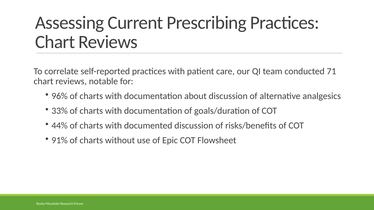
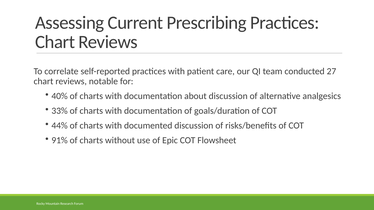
71: 71 -> 27
96%: 96% -> 40%
